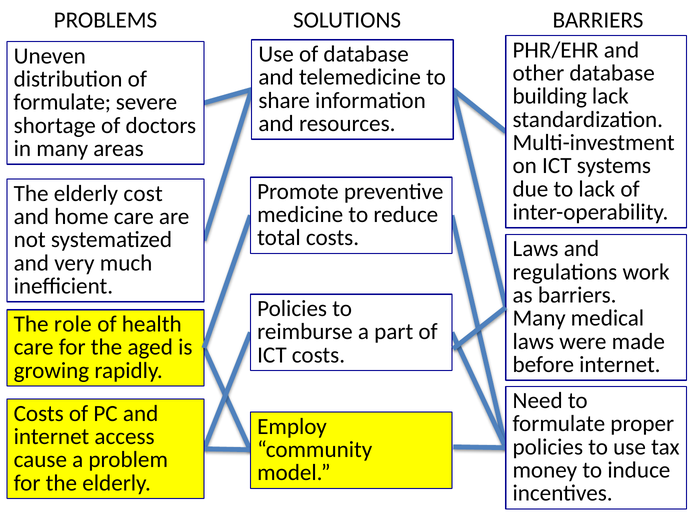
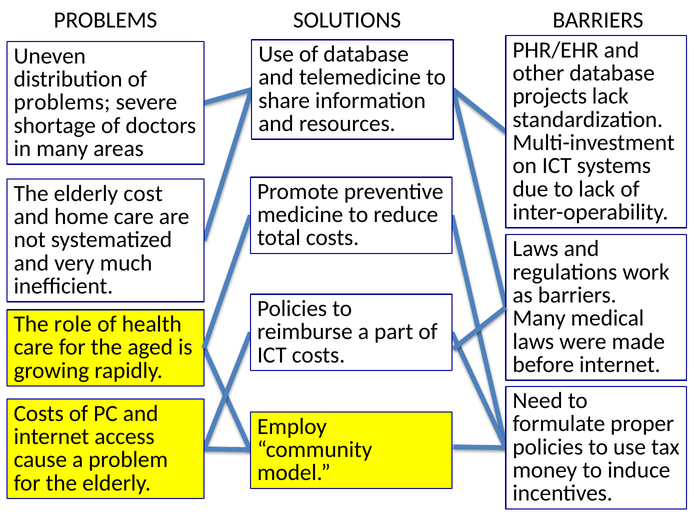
building: building -> projects
formulate at (62, 102): formulate -> problems
